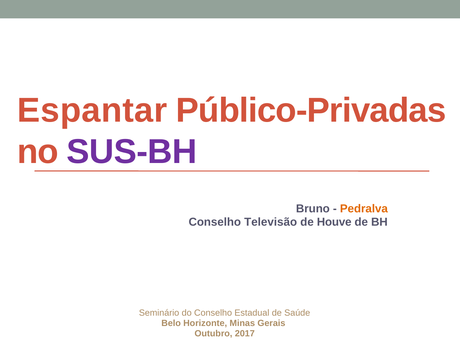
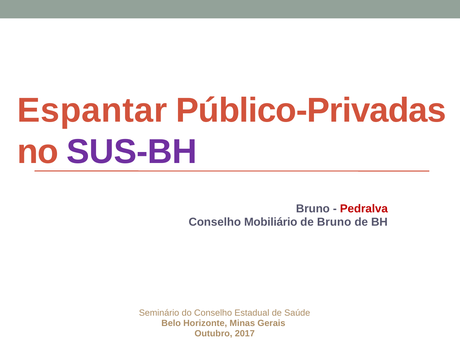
Pedralva colour: orange -> red
Televisão: Televisão -> Mobiliário
de Houve: Houve -> Bruno
